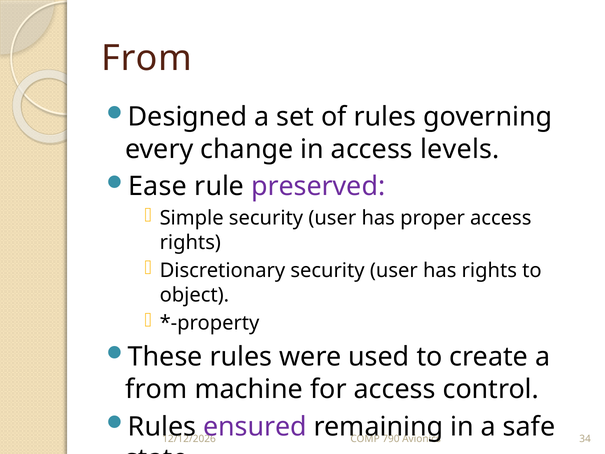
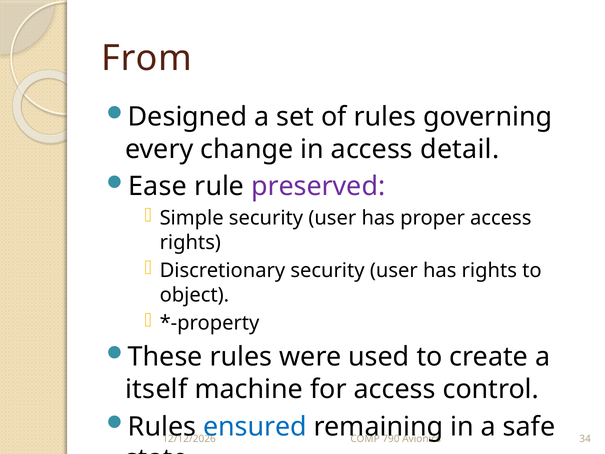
levels: levels -> detail
from at (156, 389): from -> itself
ensured colour: purple -> blue
